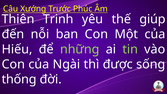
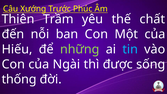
Trinh: Trinh -> Trầm
giúp: giúp -> chất
tin colour: light green -> light blue
